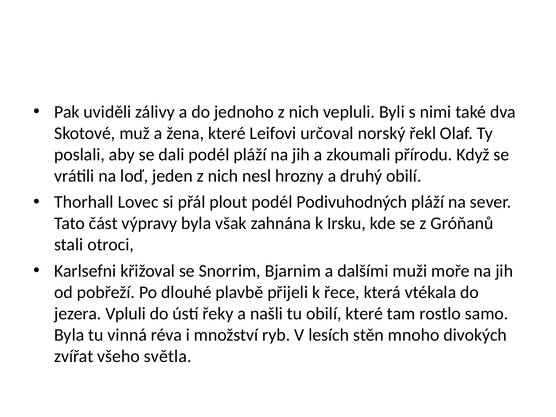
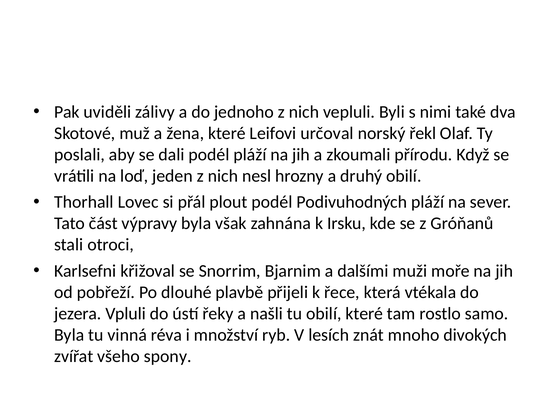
stěn: stěn -> znát
světla: světla -> spony
